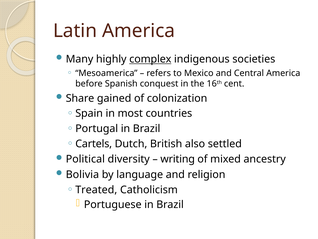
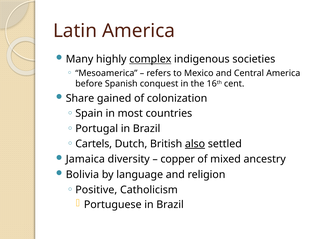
also underline: none -> present
Political: Political -> Jamaica
writing: writing -> copper
Treated: Treated -> Positive
